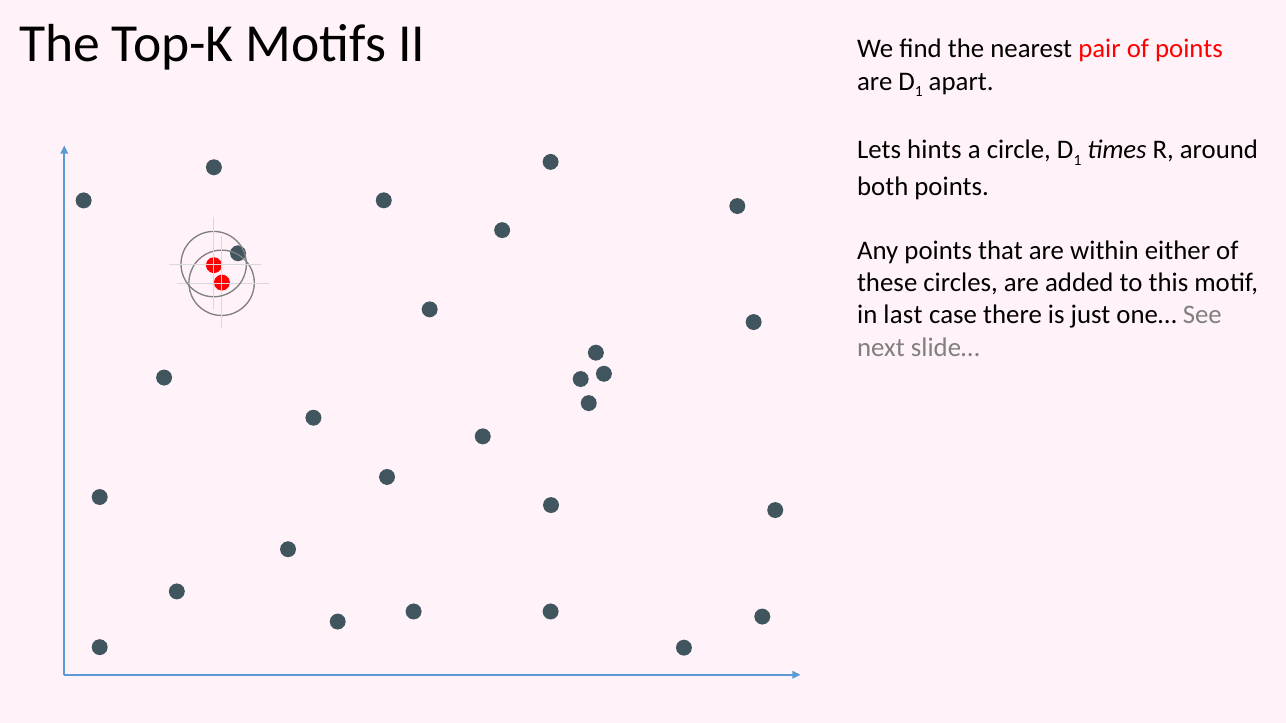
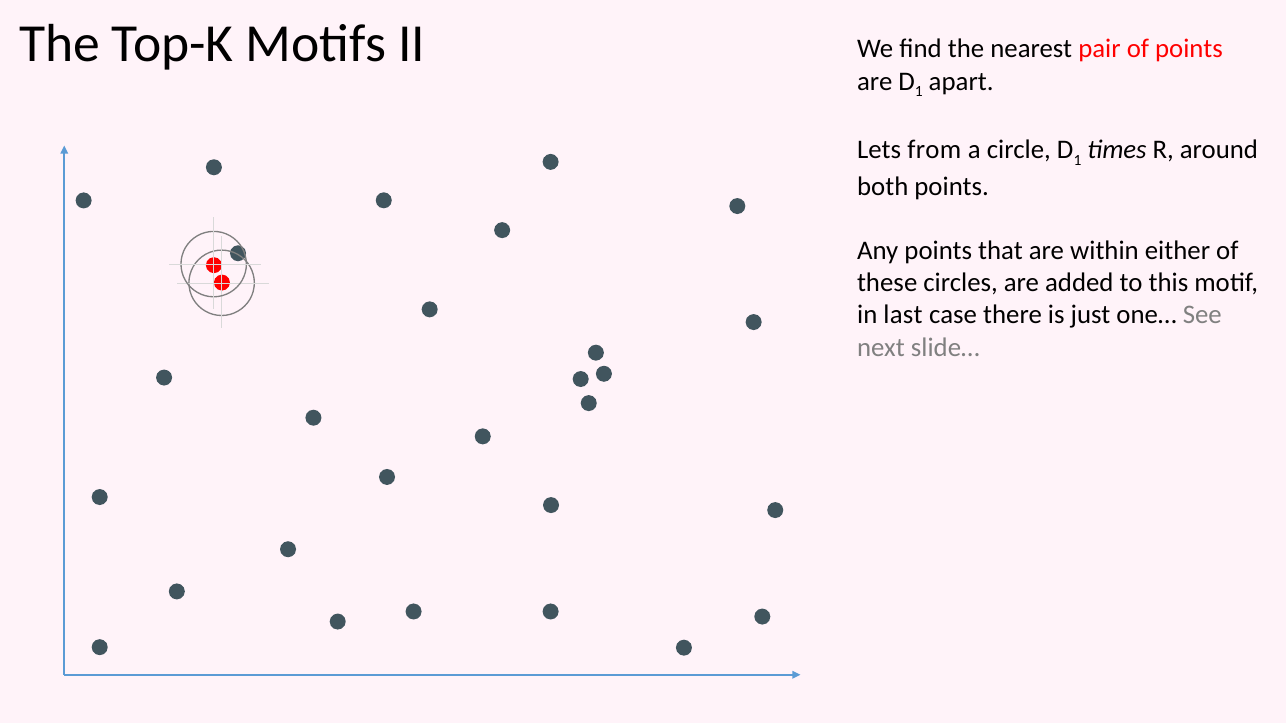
hints: hints -> from
